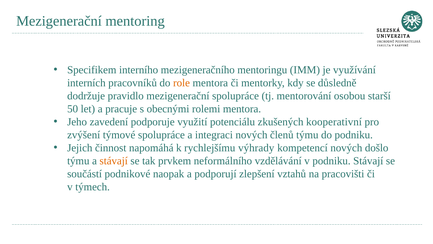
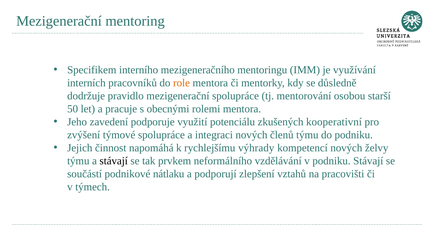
došlo: došlo -> želvy
stávají at (114, 161) colour: orange -> black
naopak: naopak -> nátlaku
